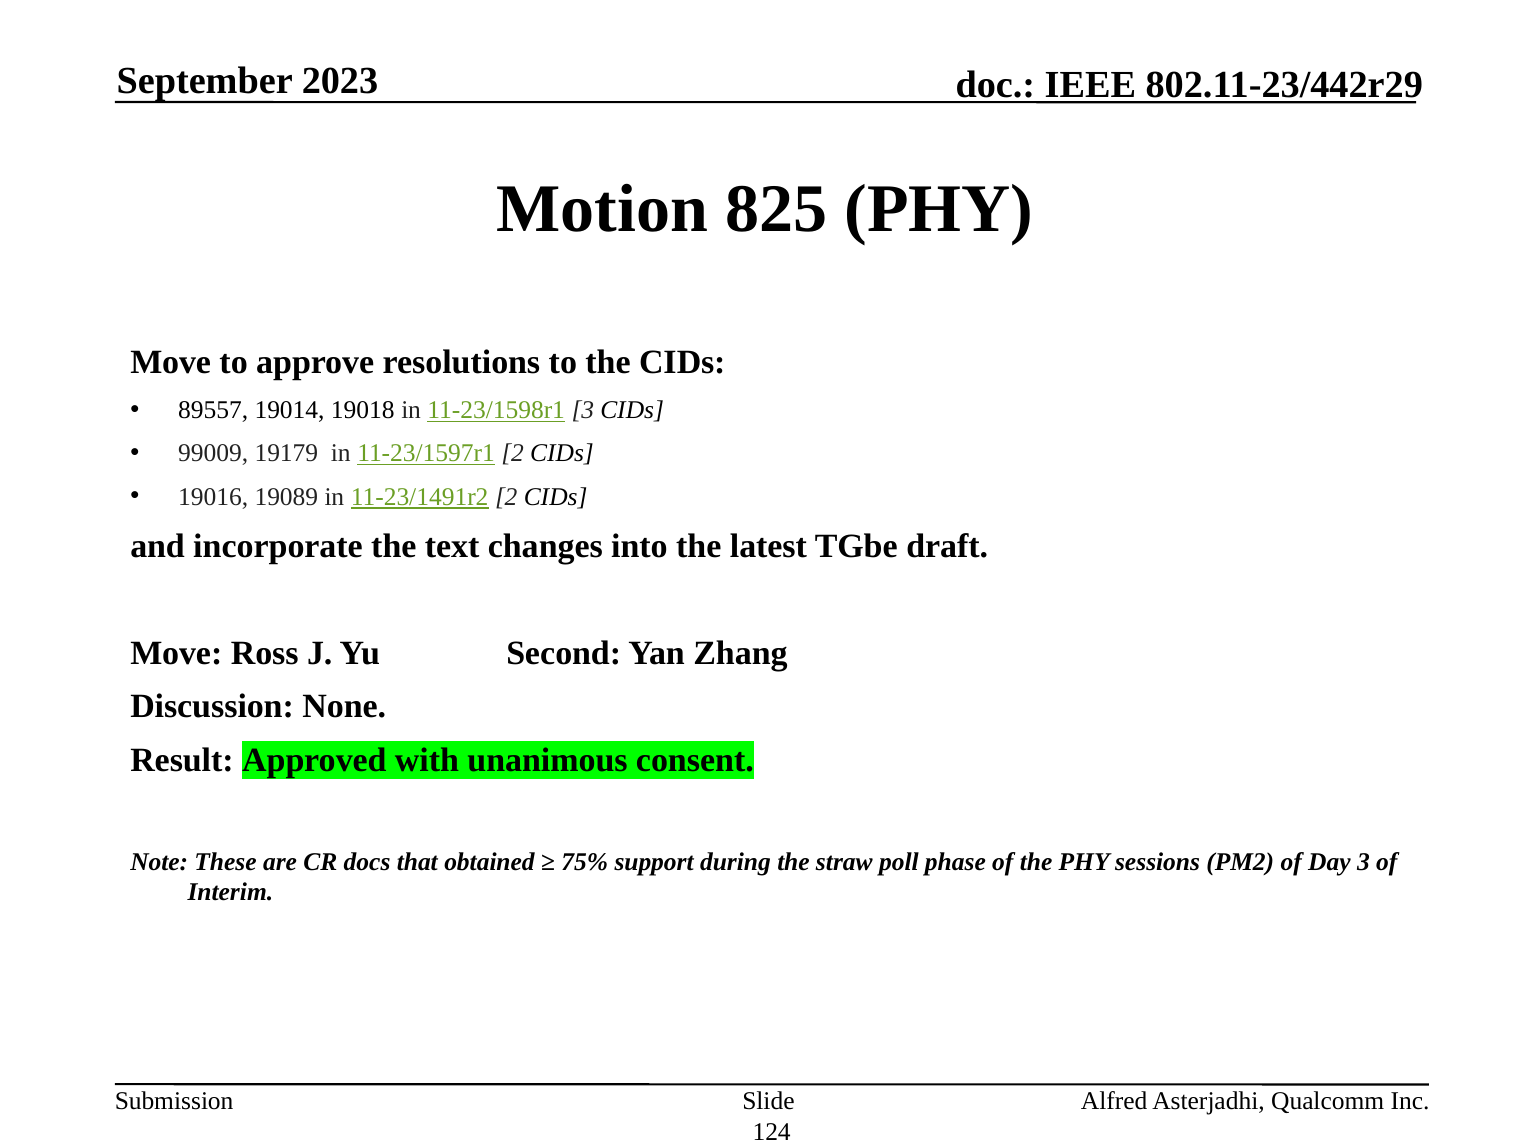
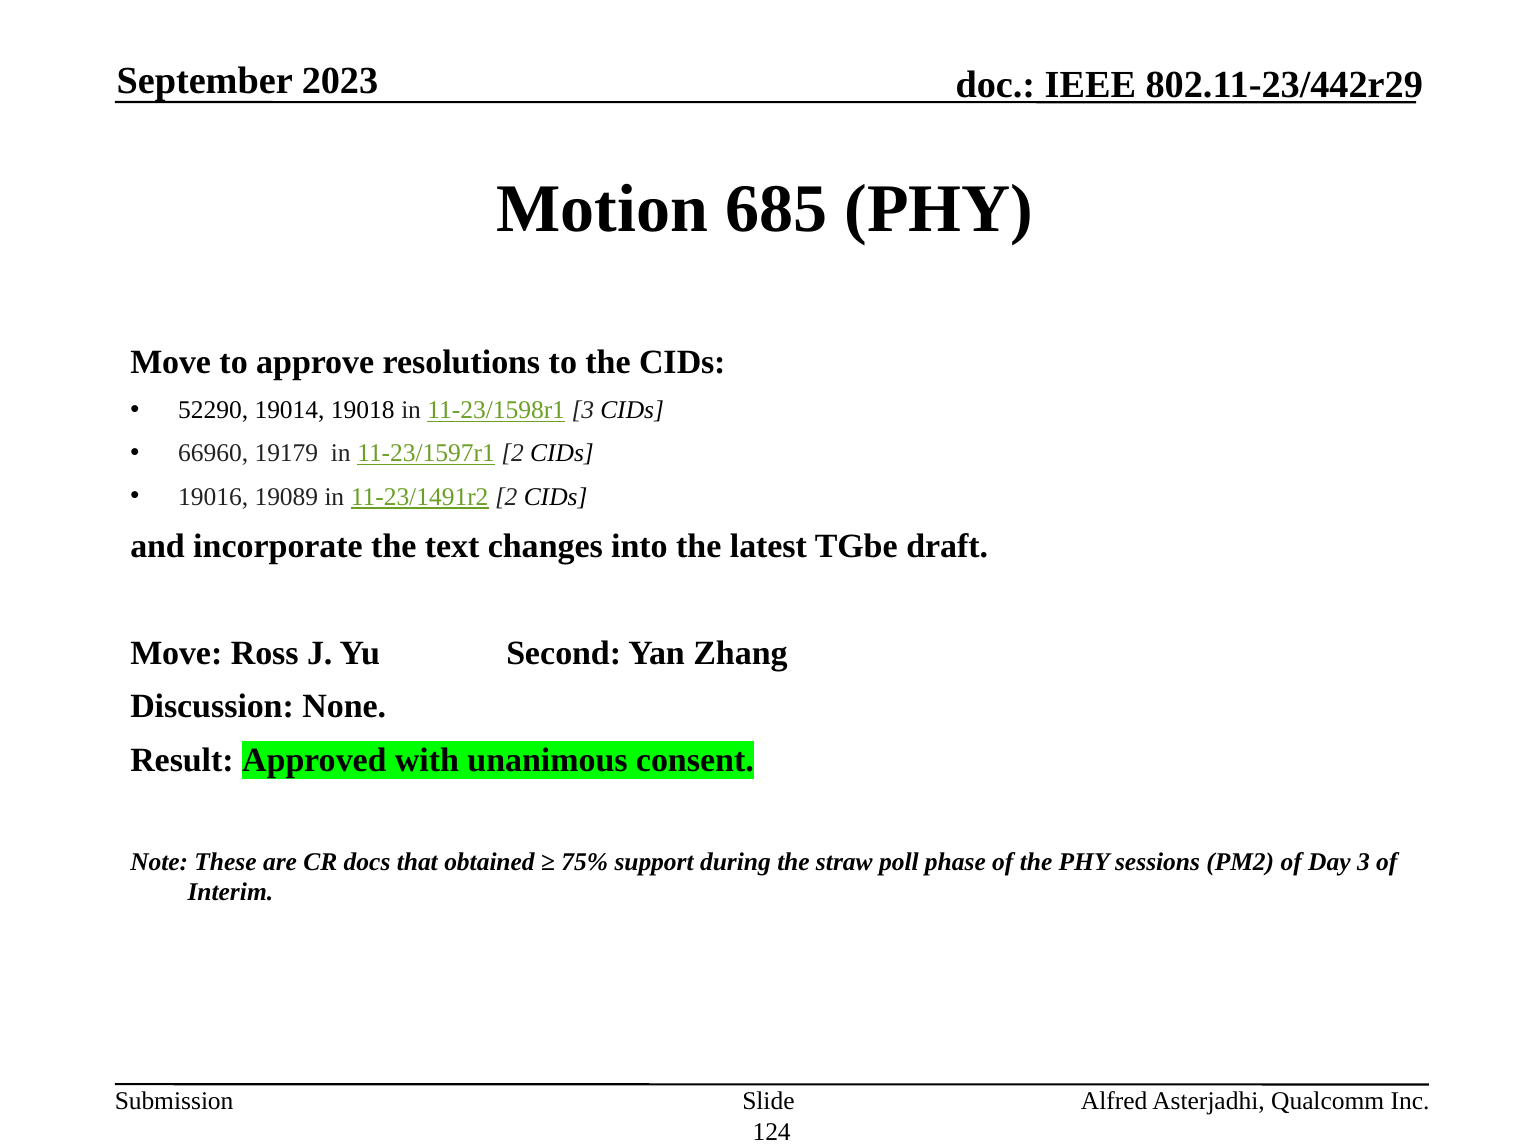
825: 825 -> 685
89557: 89557 -> 52290
99009: 99009 -> 66960
